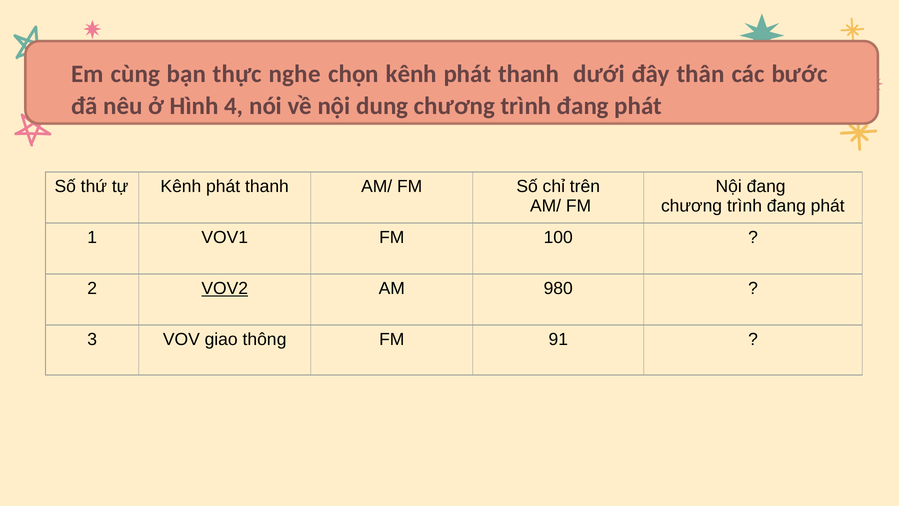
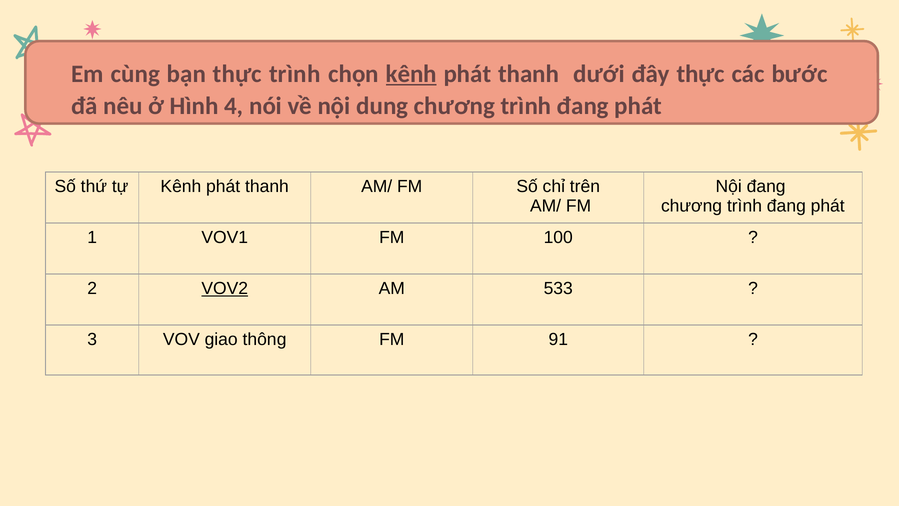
thực nghe: nghe -> trình
kênh at (411, 74) underline: none -> present
đây thân: thân -> thực
980: 980 -> 533
